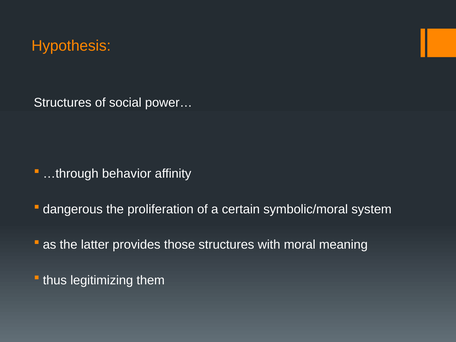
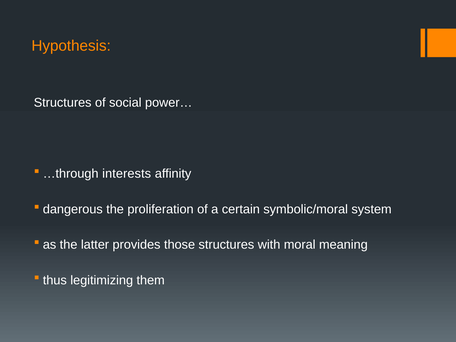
behavior: behavior -> interests
